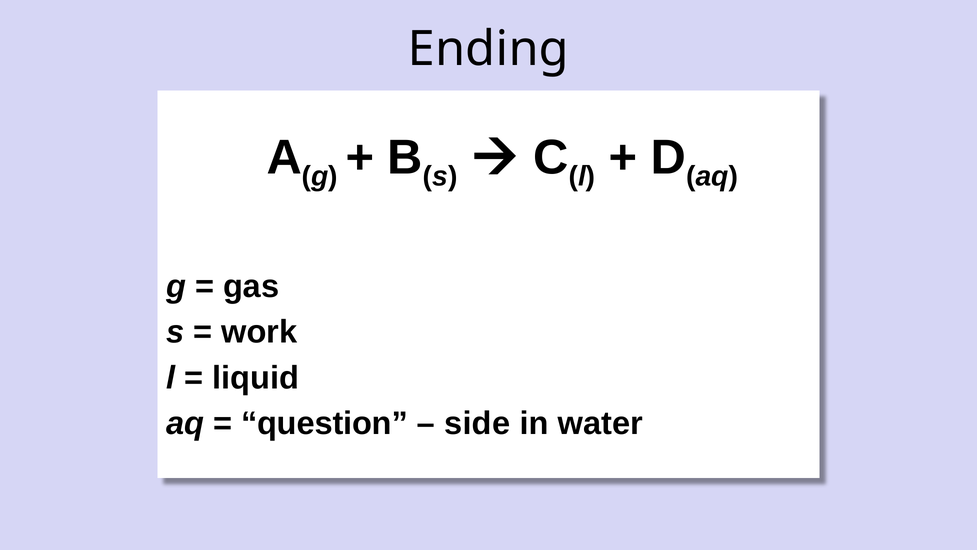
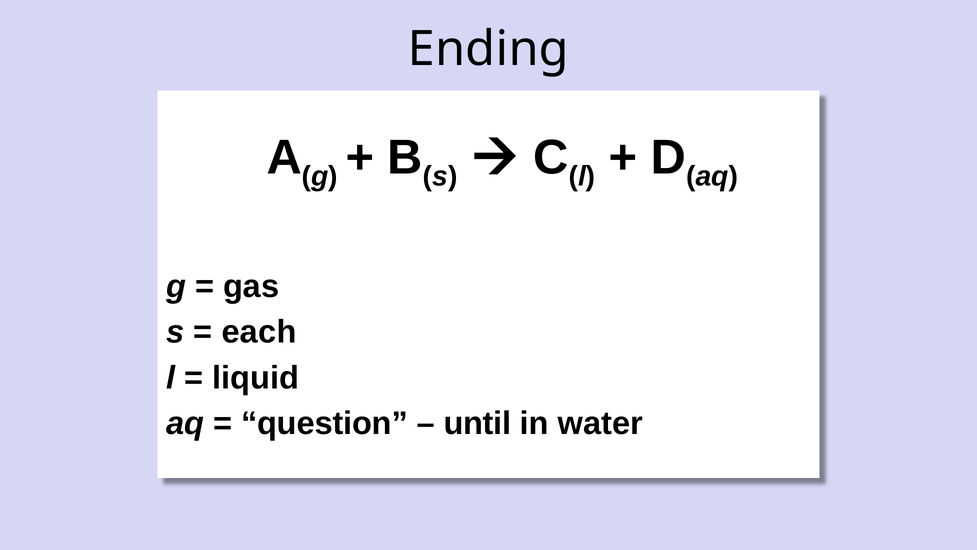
work: work -> each
side: side -> until
